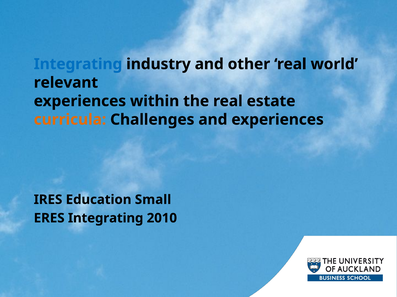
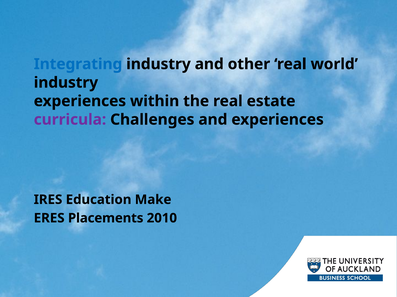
relevant at (66, 83): relevant -> industry
curricula colour: orange -> purple
Small: Small -> Make
ERES Integrating: Integrating -> Placements
